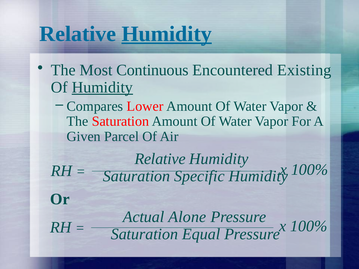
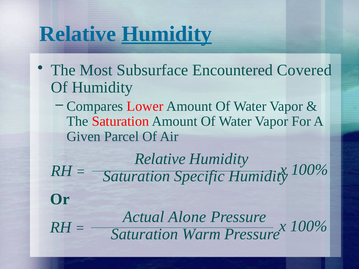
Continuous: Continuous -> Subsurface
Existing: Existing -> Covered
Humidity at (102, 87) underline: present -> none
Equal: Equal -> Warm
